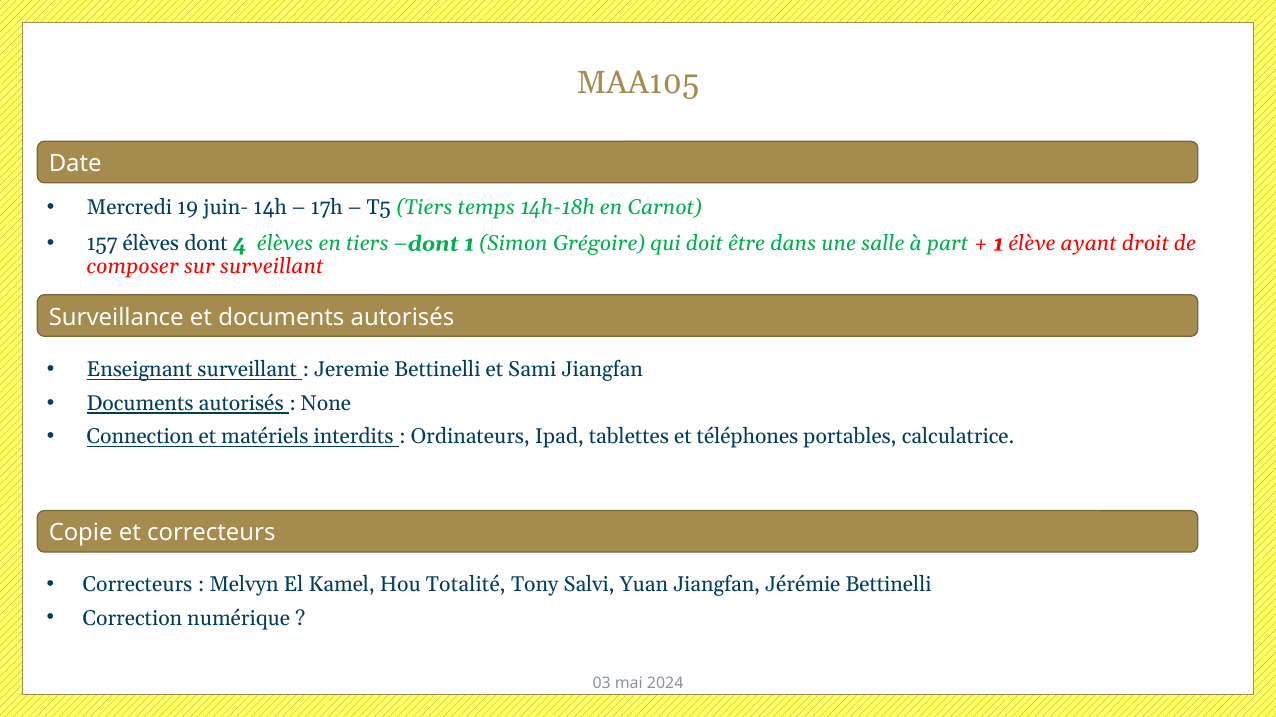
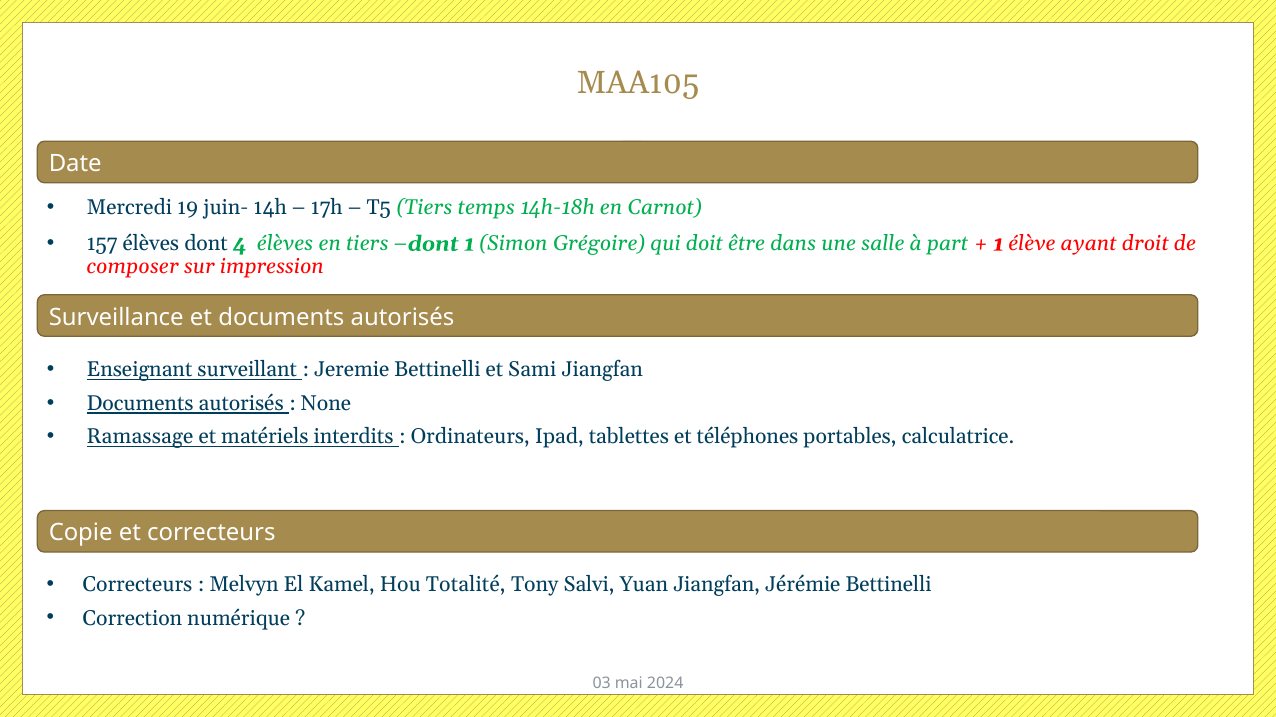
sur surveillant: surveillant -> impression
Connection: Connection -> Ramassage
